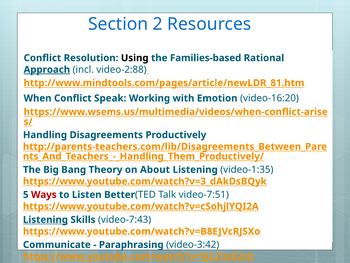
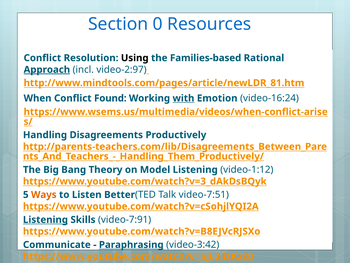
2: 2 -> 0
video-2:88: video-2:88 -> video-2:97
Speak: Speak -> Found
with underline: none -> present
video-16:20: video-16:20 -> video-16:24
About: About -> Model
video-1:35: video-1:35 -> video-1:12
Ways colour: red -> orange
video-7:43: video-7:43 -> video-7:91
Paraphrasing underline: none -> present
